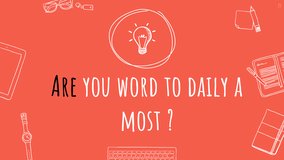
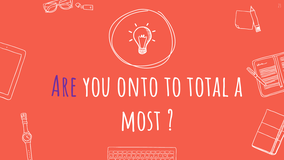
Are colour: black -> purple
word: word -> onto
daily: daily -> total
